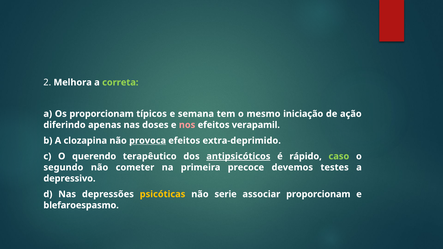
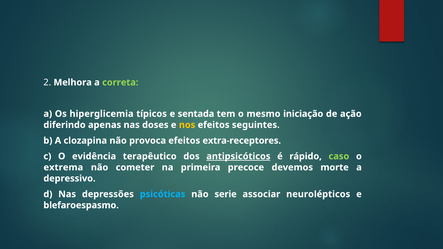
Os proporcionam: proporcionam -> hiperglicemia
semana: semana -> sentada
nos colour: pink -> yellow
verapamil: verapamil -> seguintes
provoca underline: present -> none
extra-deprimido: extra-deprimido -> extra-receptores
querendo: querendo -> evidência
segundo: segundo -> extrema
testes: testes -> morte
psicóticas colour: yellow -> light blue
associar proporcionam: proporcionam -> neurolépticos
